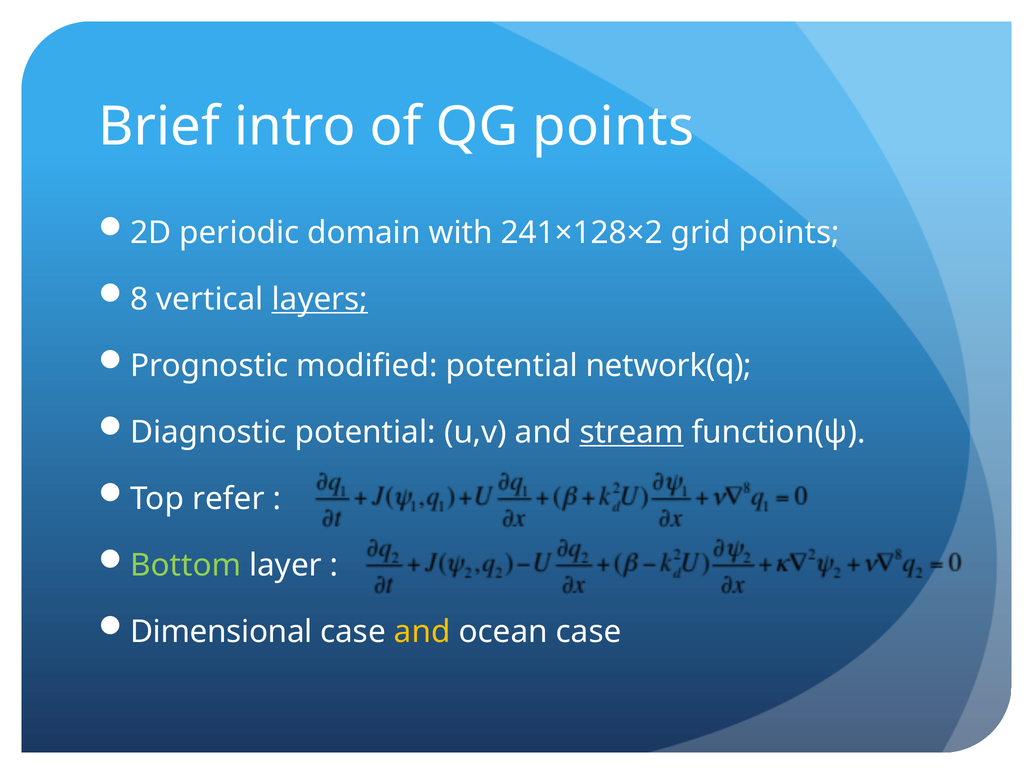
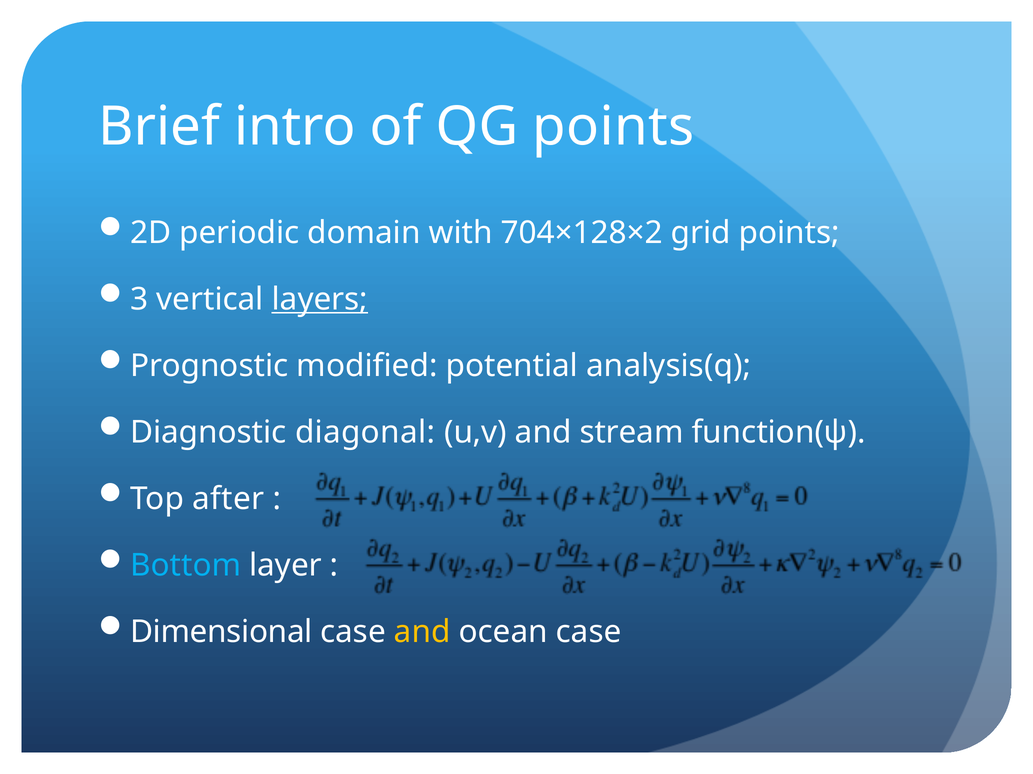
241×128×2: 241×128×2 -> 704×128×2
8: 8 -> 3
network(q: network(q -> analysis(q
Diagnostic potential: potential -> diagonal
stream underline: present -> none
refer: refer -> after
Bottom colour: light green -> light blue
